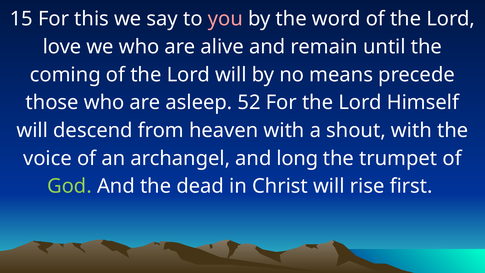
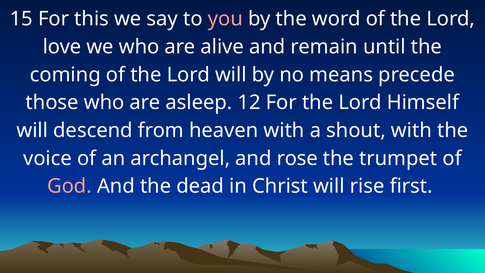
52: 52 -> 12
long: long -> rose
God colour: light green -> pink
